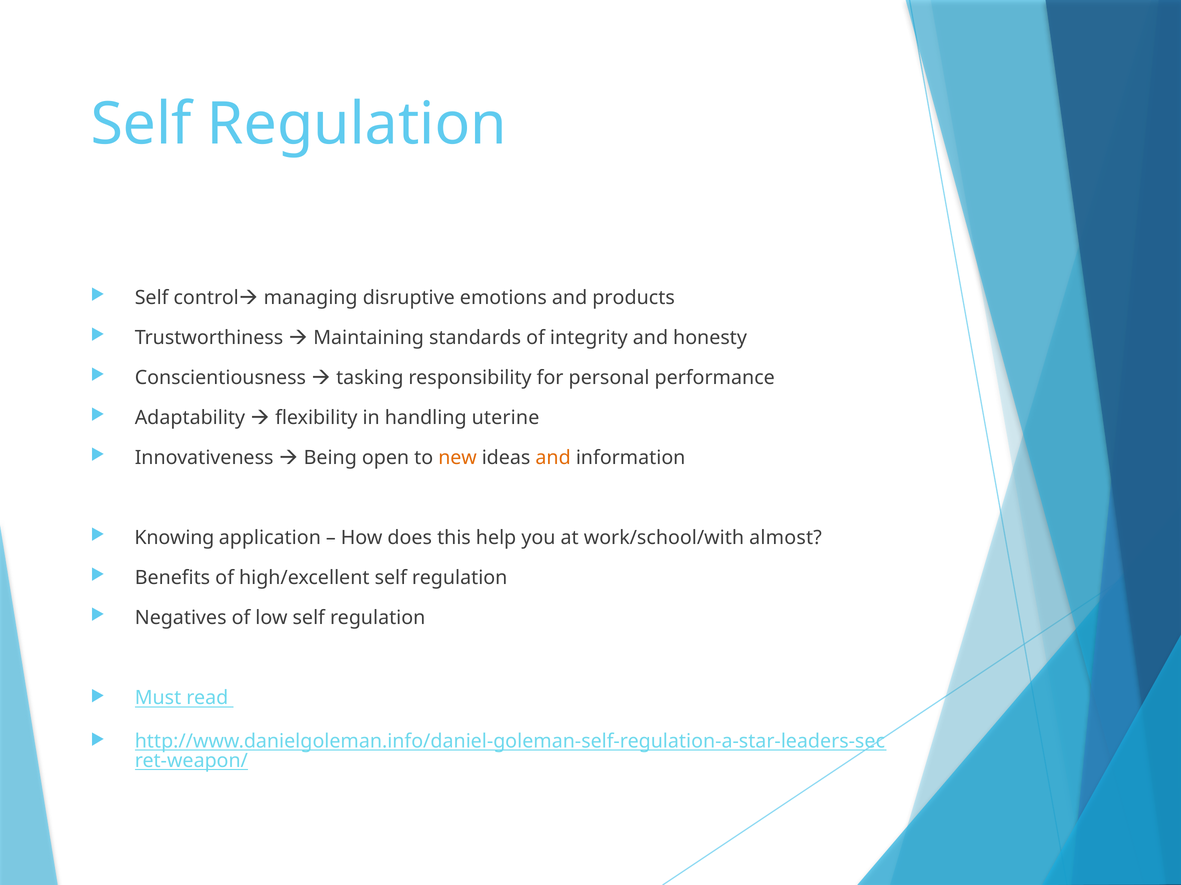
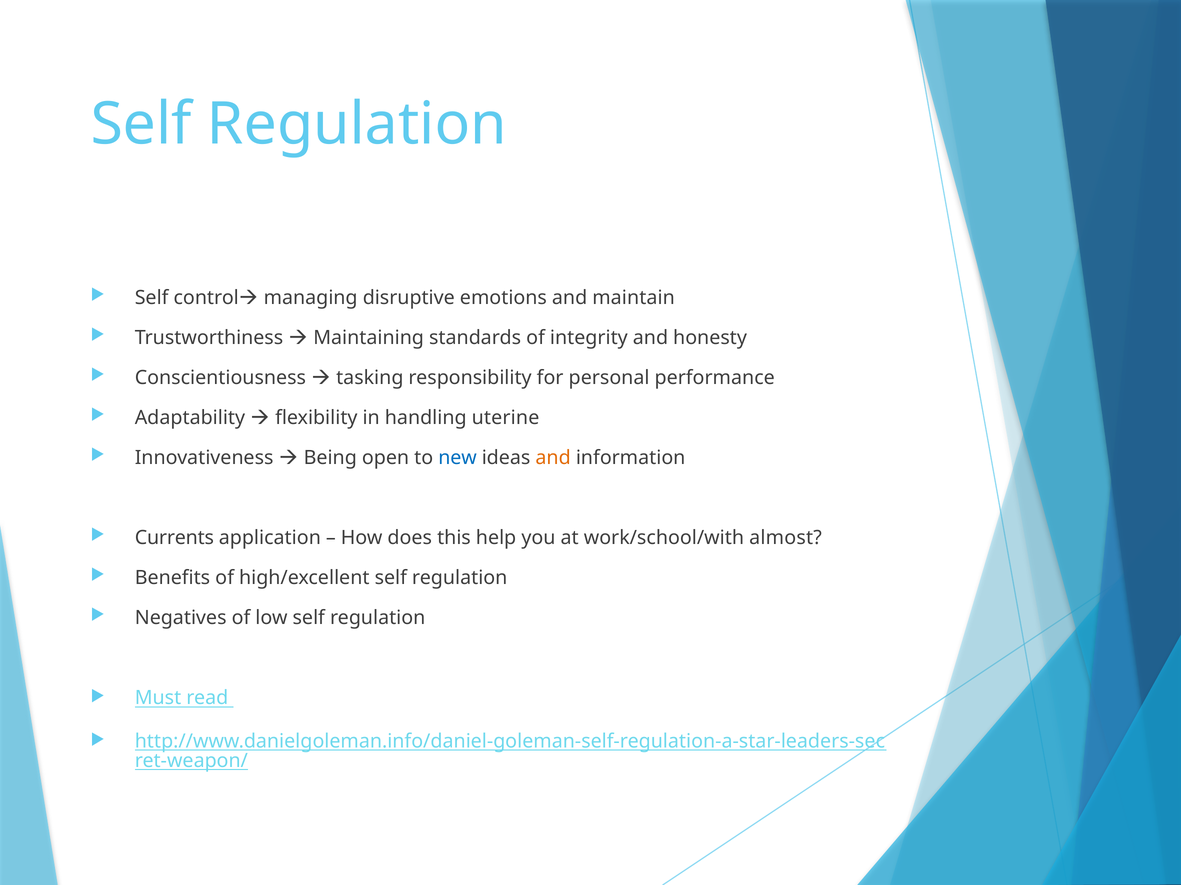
products: products -> maintain
new colour: orange -> blue
Knowing: Knowing -> Currents
